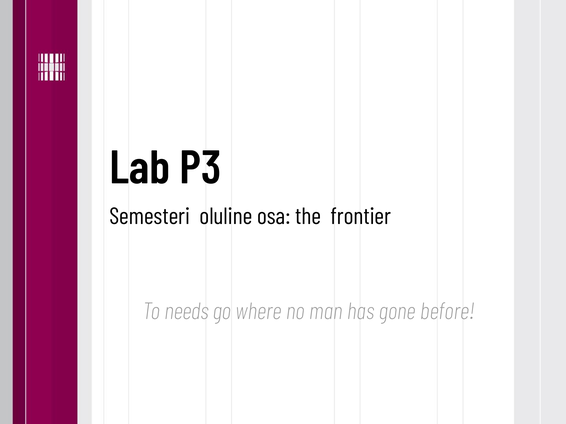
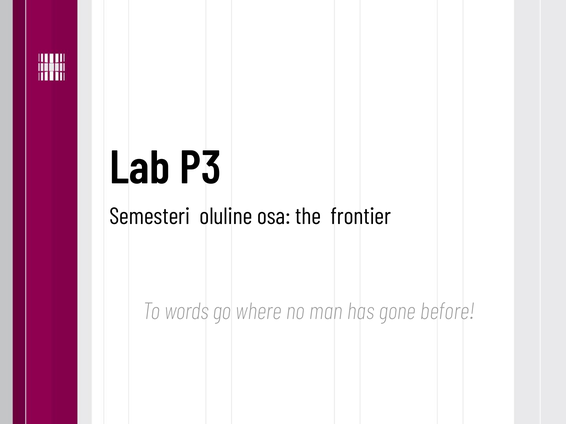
needs: needs -> words
